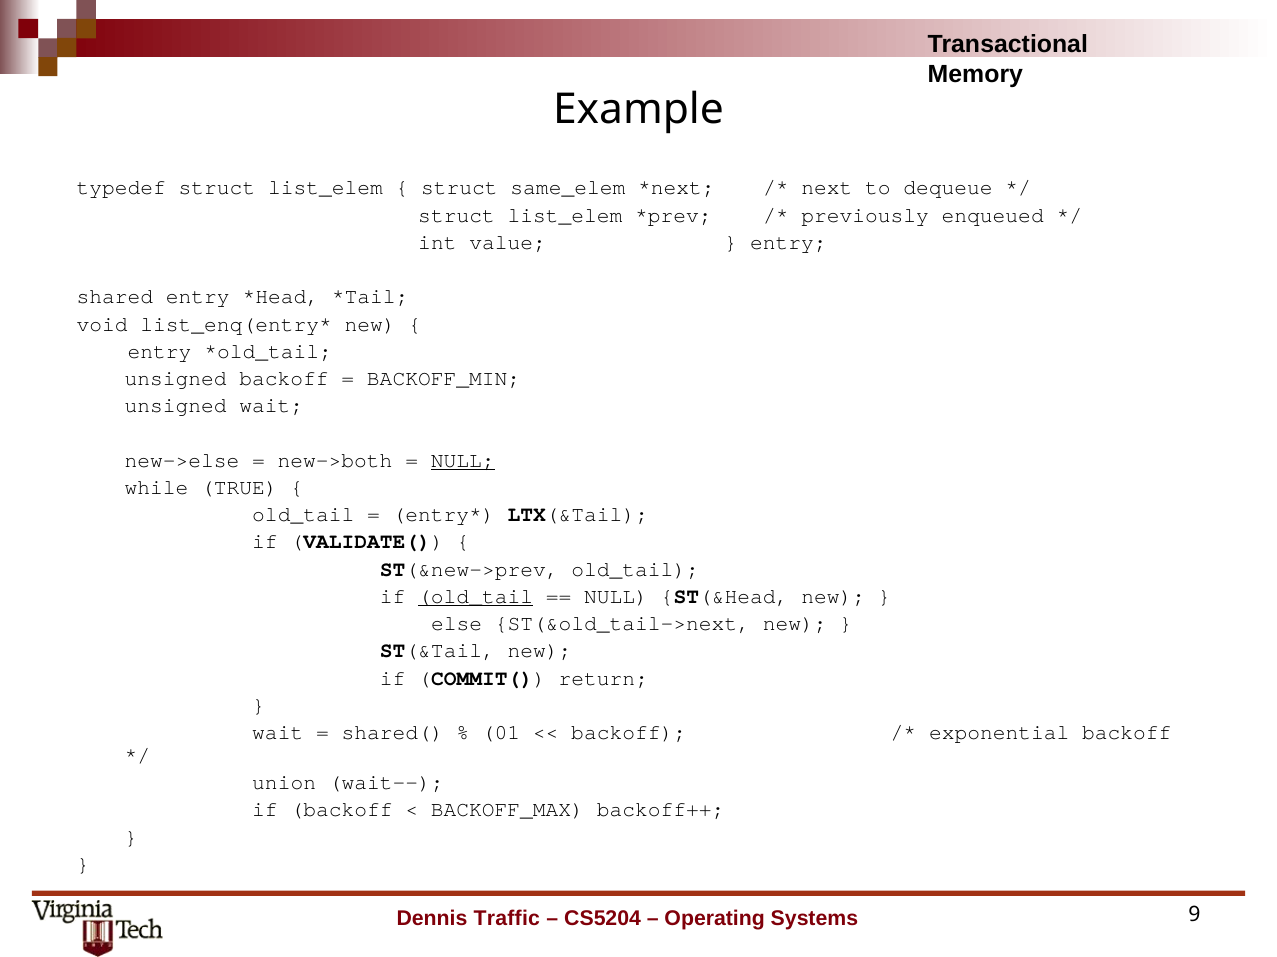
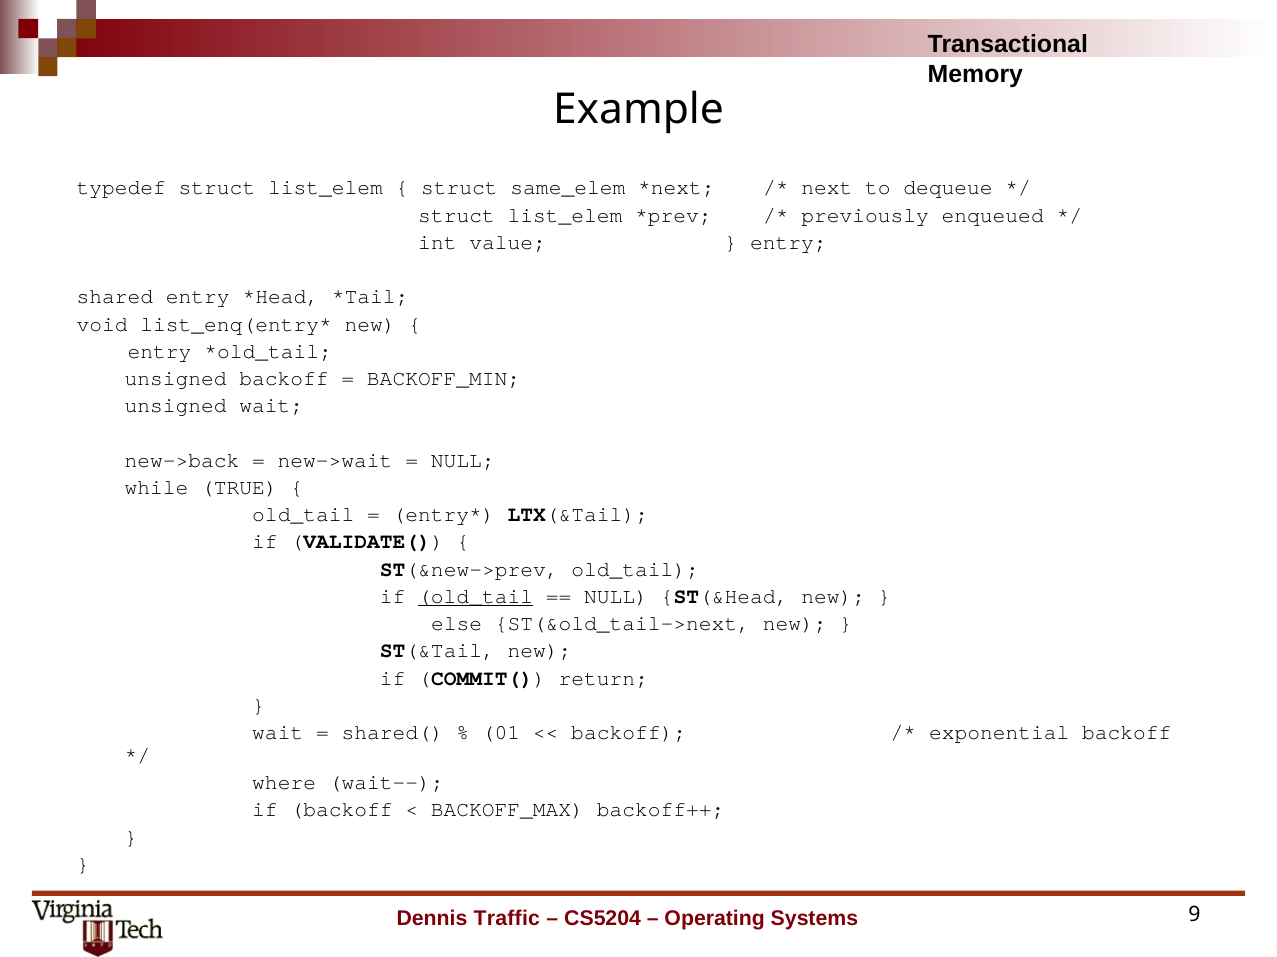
new->else: new->else -> new->back
new->both: new->both -> new->wait
NULL at (463, 461) underline: present -> none
union: union -> where
